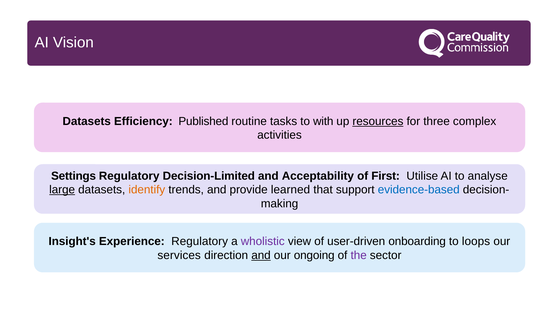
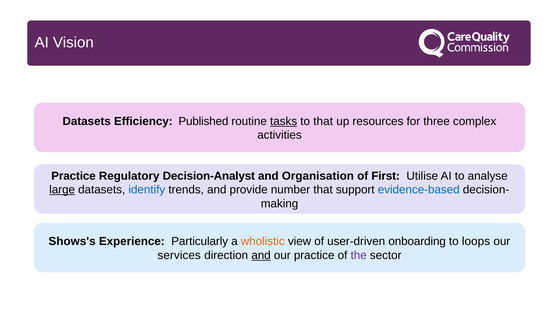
tasks underline: none -> present
to with: with -> that
resources underline: present -> none
Settings at (74, 176): Settings -> Practice
Decision-Limited: Decision-Limited -> Decision-Analyst
Acceptability: Acceptability -> Organisation
identify colour: orange -> blue
learned: learned -> number
Insight's: Insight's -> Shows's
Experience Regulatory: Regulatory -> Particularly
wholistic colour: purple -> orange
our ongoing: ongoing -> practice
